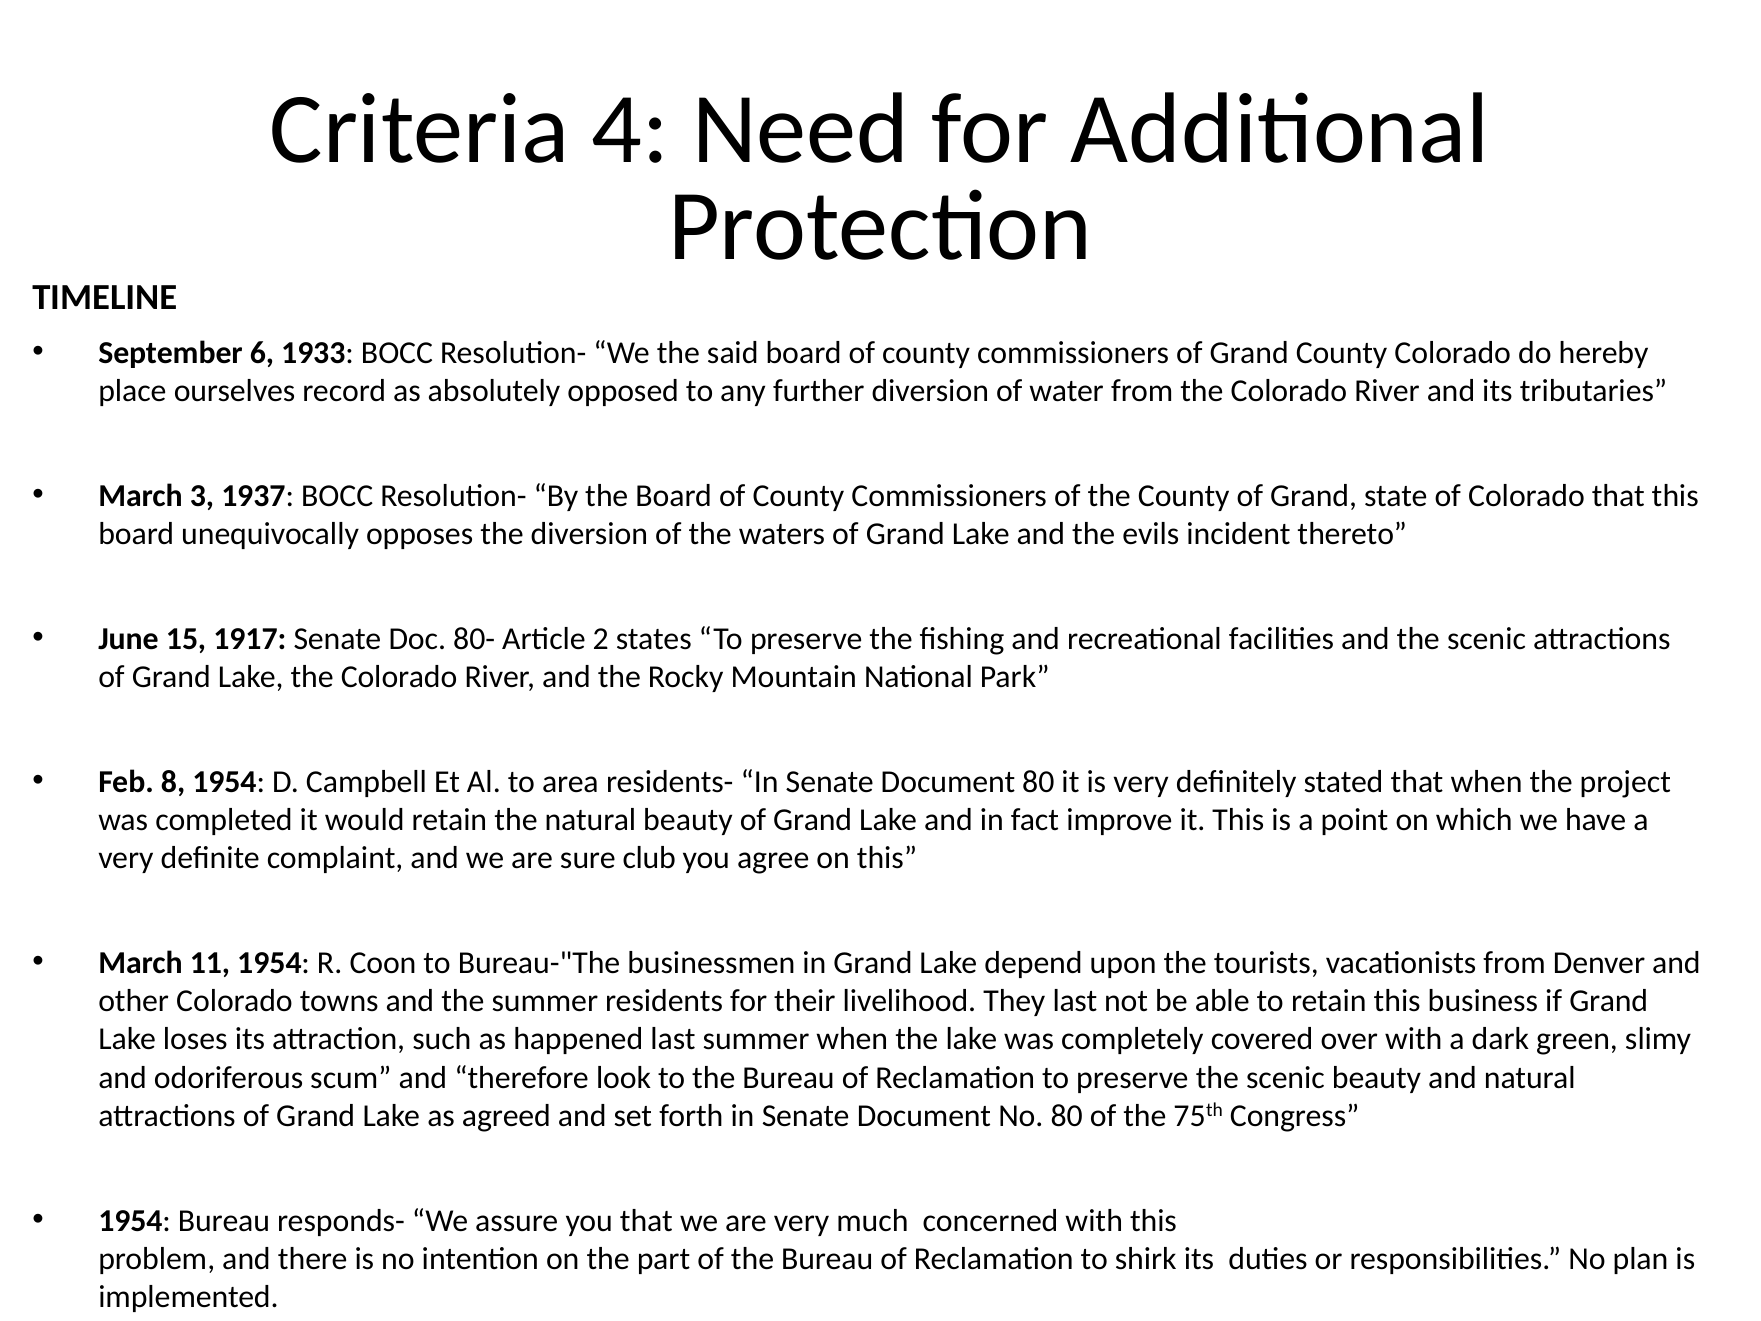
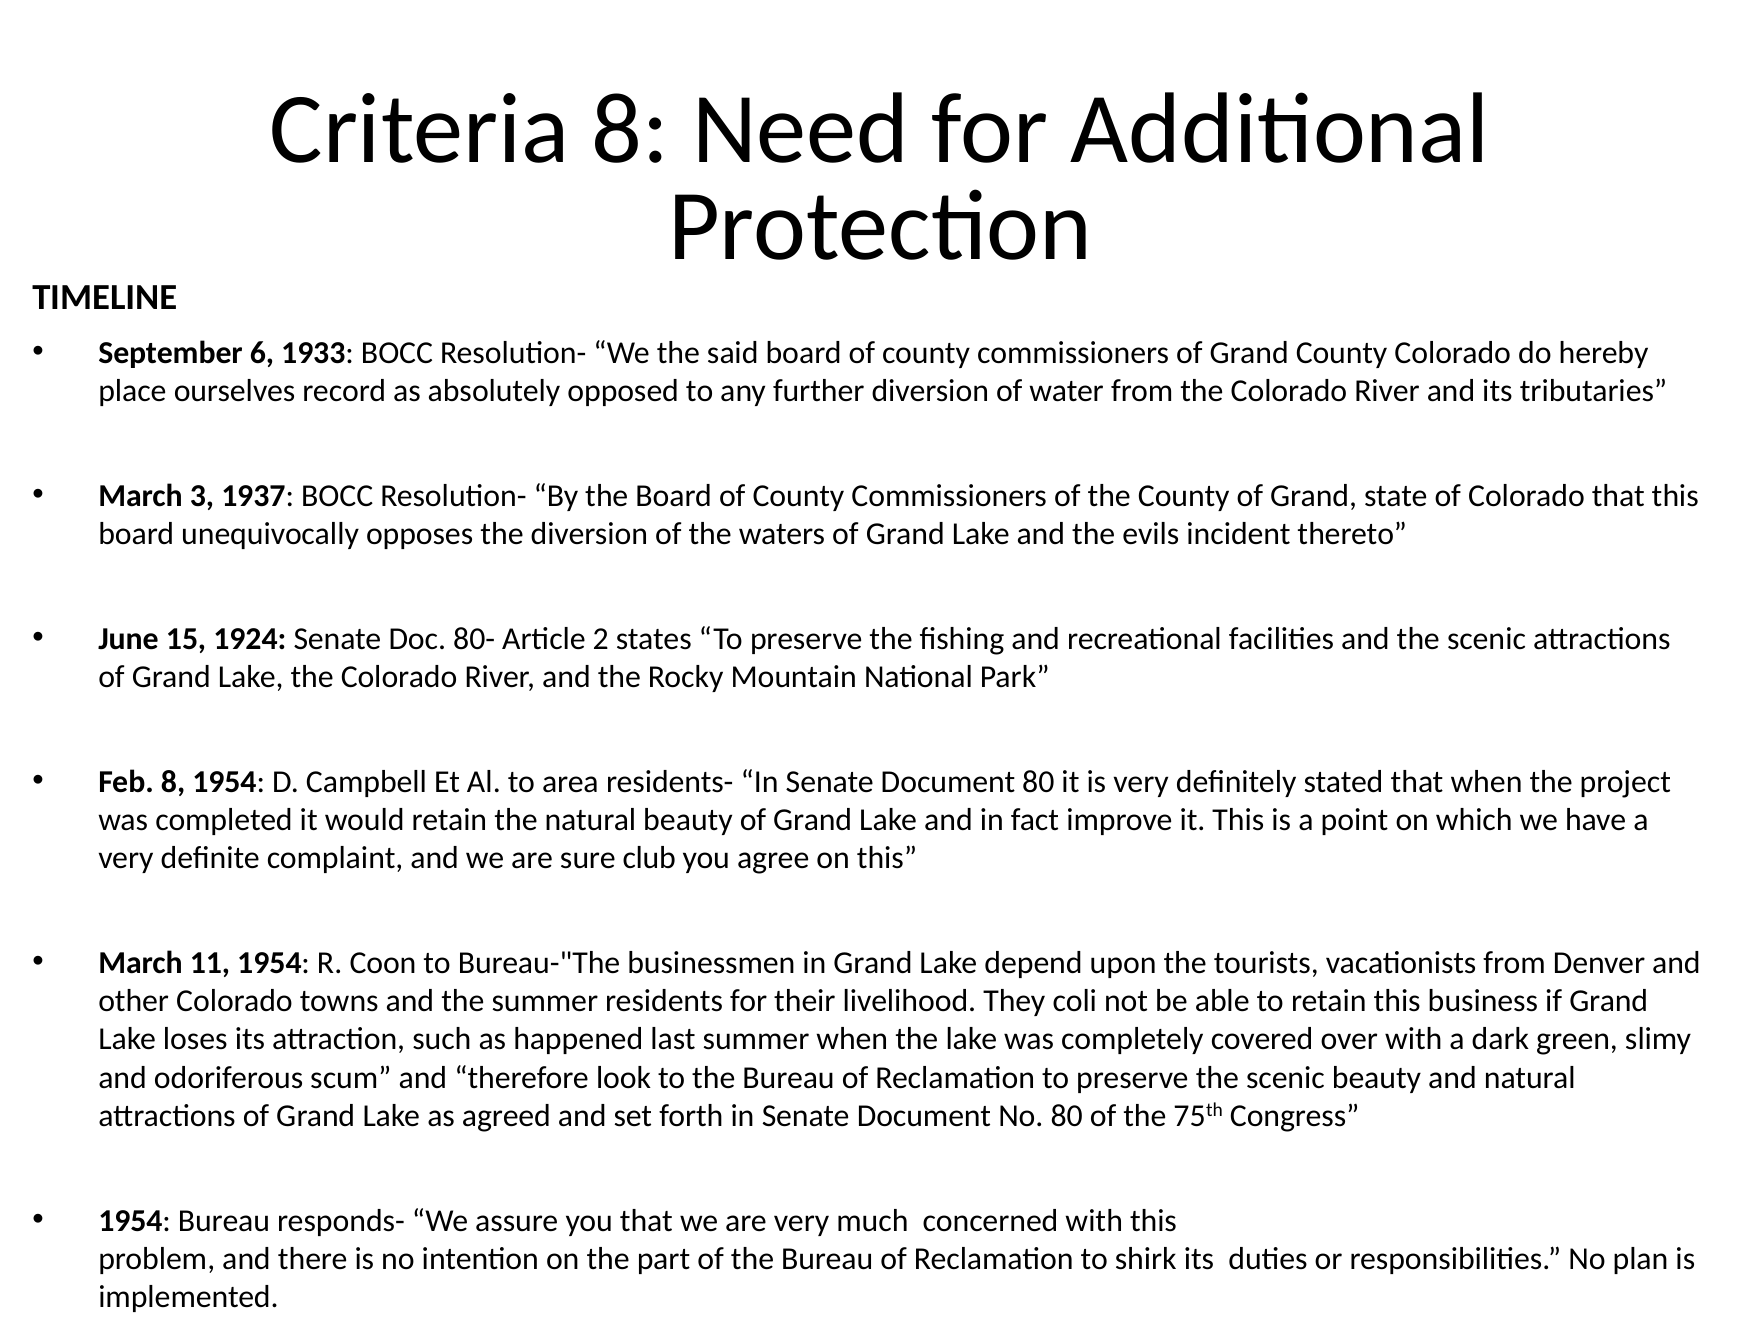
Criteria 4: 4 -> 8
1917: 1917 -> 1924
They last: last -> coli
